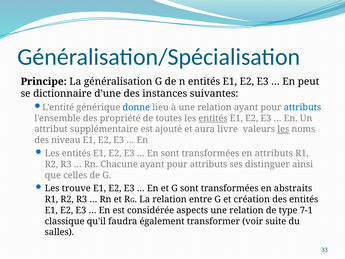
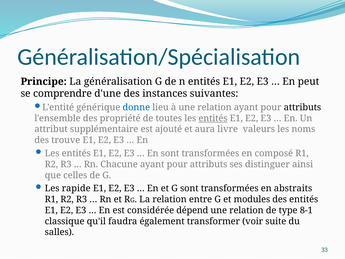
dictionnaire: dictionnaire -> comprendre
attributs at (302, 107) colour: blue -> black
les at (283, 129) underline: present -> none
niveau: niveau -> trouve
en attributs: attributs -> composé
trouve: trouve -> rapide
création: création -> modules
aspects: aspects -> dépend
7-1: 7-1 -> 8-1
